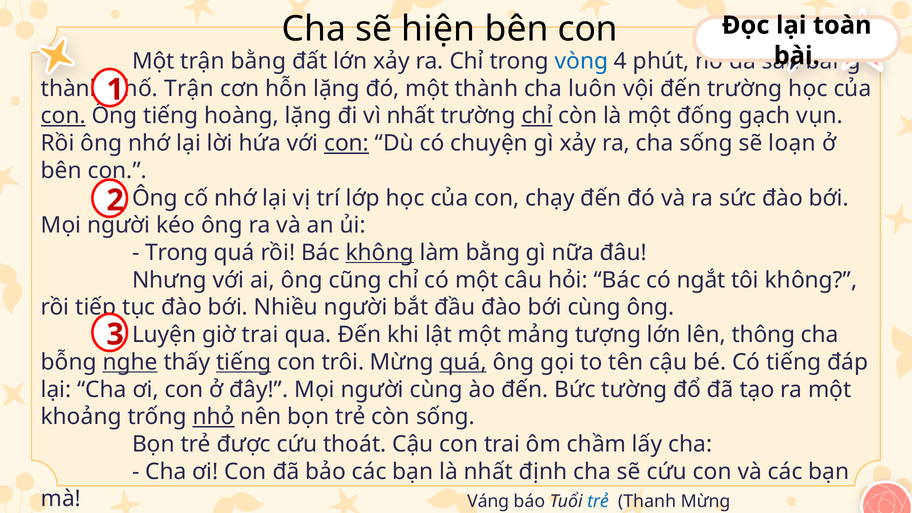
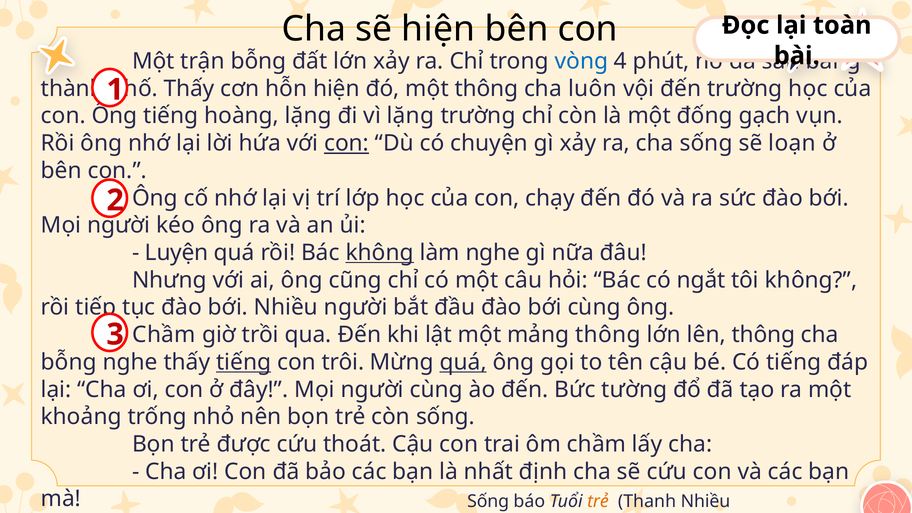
trận bằng: bằng -> bỗng
Trận at (189, 89): Trận -> Thấy
hỗn lặng: lặng -> hiện
một thành: thành -> thông
con at (63, 116) underline: present -> none
vì nhất: nhất -> lặng
chỉ at (537, 116) underline: present -> none
Trong at (177, 253): Trong -> Luyện
làm bằng: bằng -> nghe
Luyện at (164, 335): Luyện -> Chầm
giờ trai: trai -> trồi
mảng tượng: tượng -> thông
nghe at (130, 362) underline: present -> none
nhỏ underline: present -> none
Váng at (488, 501): Váng -> Sống
trẻ at (598, 501) colour: blue -> orange
Thanh Mừng: Mừng -> Nhiều
